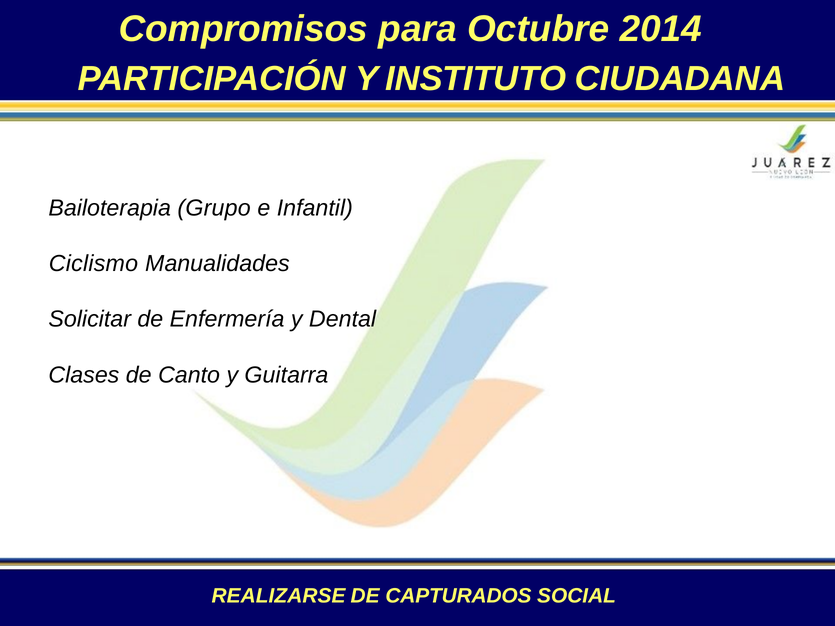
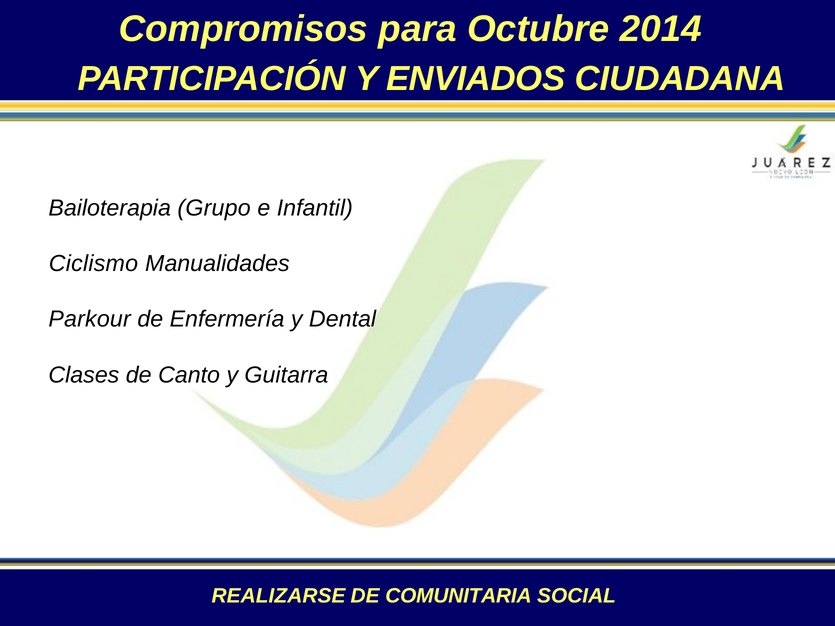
INSTITUTO: INSTITUTO -> ENVIADOS
Solicitar: Solicitar -> Parkour
CAPTURADOS: CAPTURADOS -> COMUNITARIA
